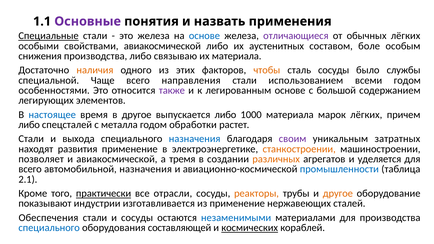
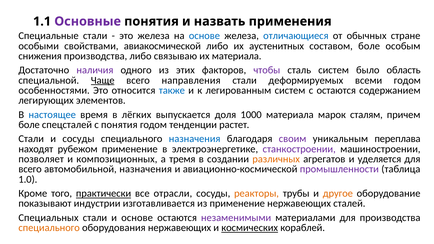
Специальные underline: present -> none
отличающиеся colour: purple -> blue
обычных лёгких: лёгких -> стране
наличия colour: orange -> purple
чтобы colour: orange -> purple
сталь сосуды: сосуды -> систем
службы: службы -> область
Чаще underline: none -> present
использованием: использованием -> деформируемых
также colour: purple -> blue
легированным основе: основе -> систем
с большой: большой -> остаются
в другое: другое -> лёгких
выпускается либо: либо -> доля
марок лёгких: лёгких -> сталям
либо at (29, 125): либо -> боле
с металла: металла -> понятия
обработки: обработки -> тенденции
и выхода: выхода -> сосуды
затратных: затратных -> переплава
развития: развития -> рубежом
станкостроении colour: orange -> purple
и авиакосмической: авиакосмической -> композиционных
промышленности colour: blue -> purple
2.1: 2.1 -> 1.0
Обеспечения: Обеспечения -> Специальных
и сосуды: сосуды -> основе
незаменимыми colour: blue -> purple
специального at (49, 228) colour: blue -> orange
оборудования составляющей: составляющей -> нержавеющих
